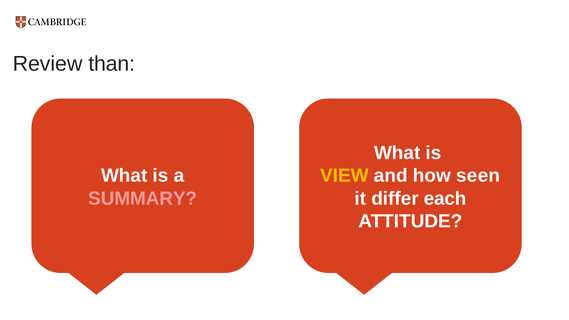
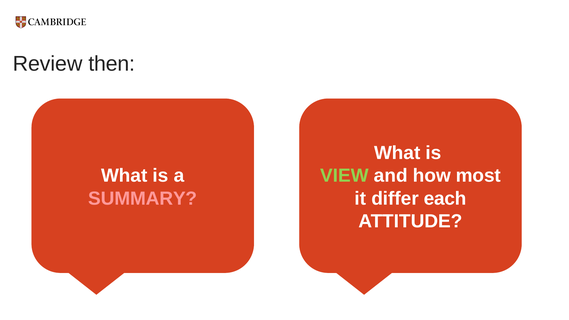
than: than -> then
VIEW colour: yellow -> light green
seen: seen -> most
